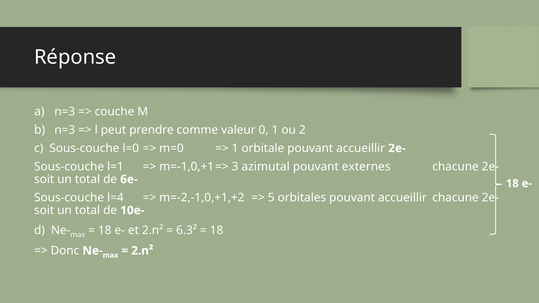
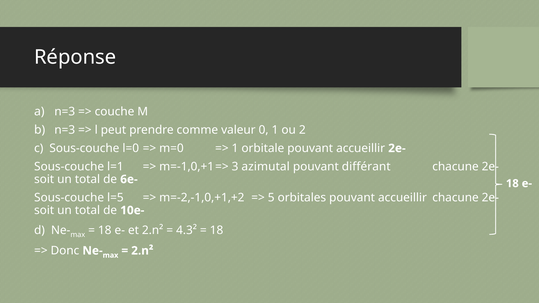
externes: externes -> différant
l=4: l=4 -> l=5
6.3²: 6.3² -> 4.3²
